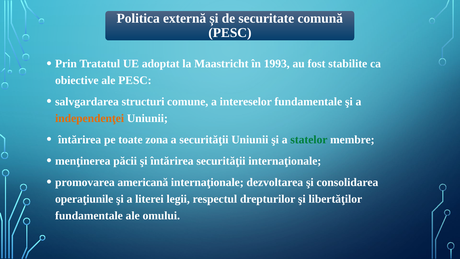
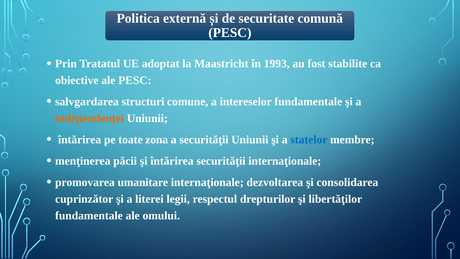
statelor colour: green -> blue
americană: americană -> umanitare
operaţiunile: operaţiunile -> cuprinzător
